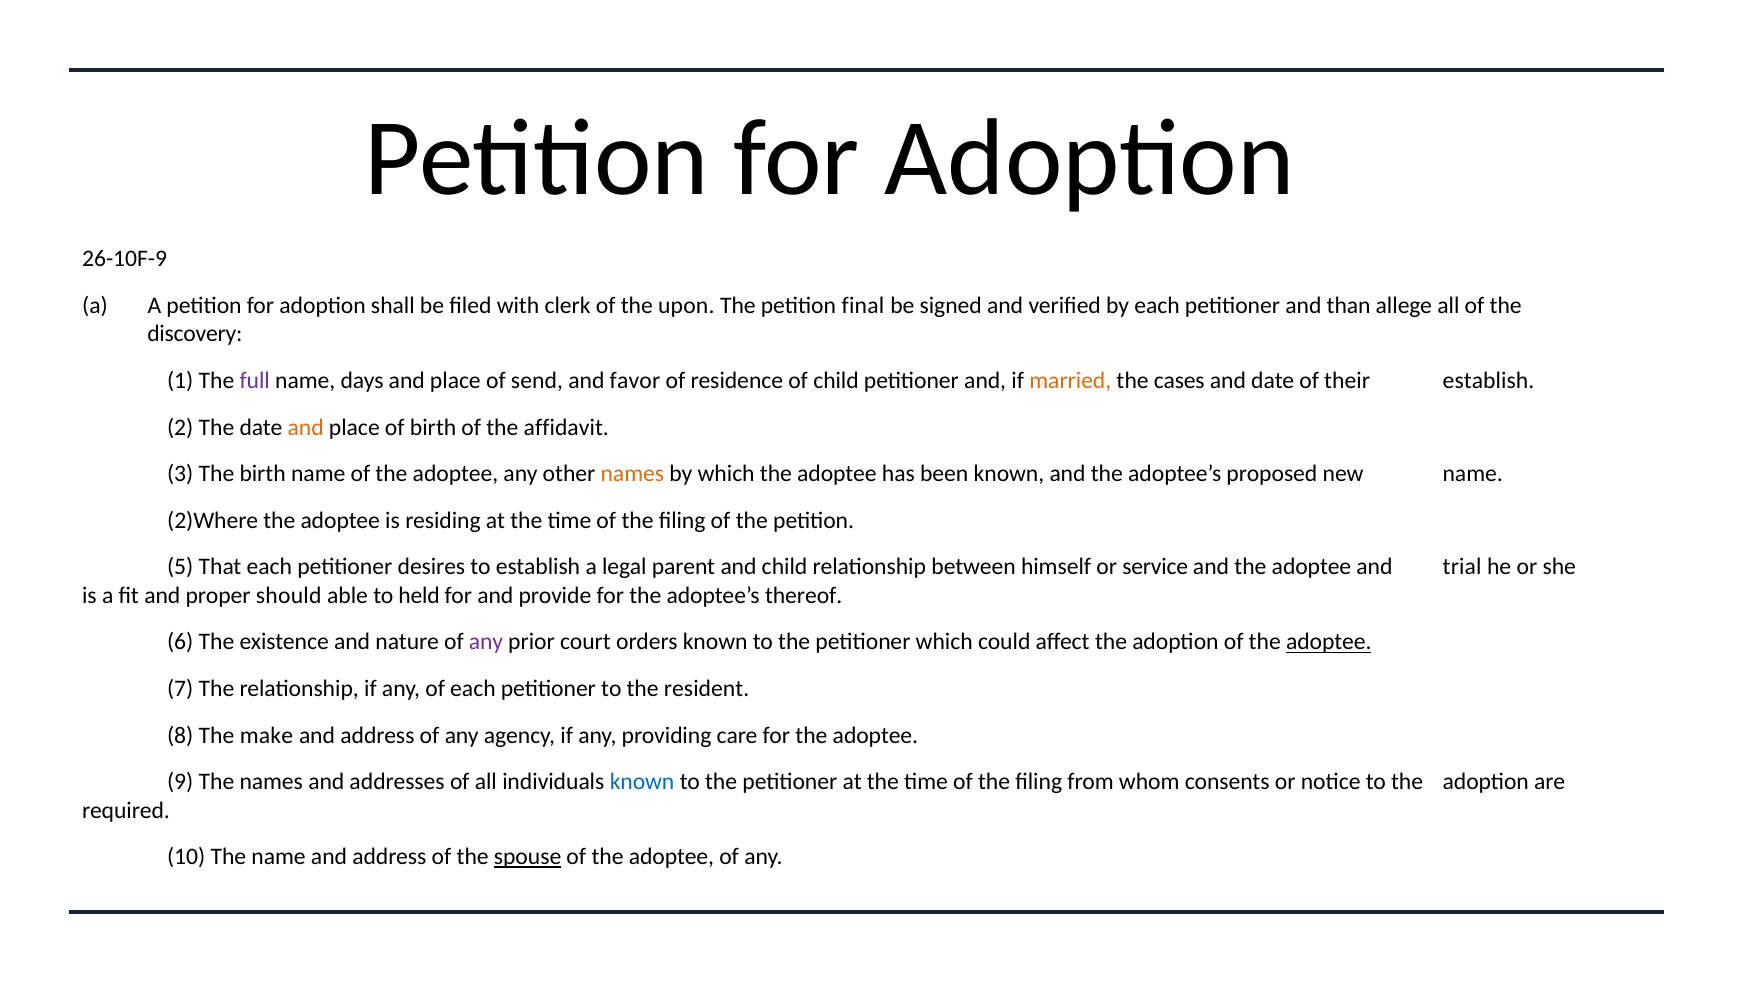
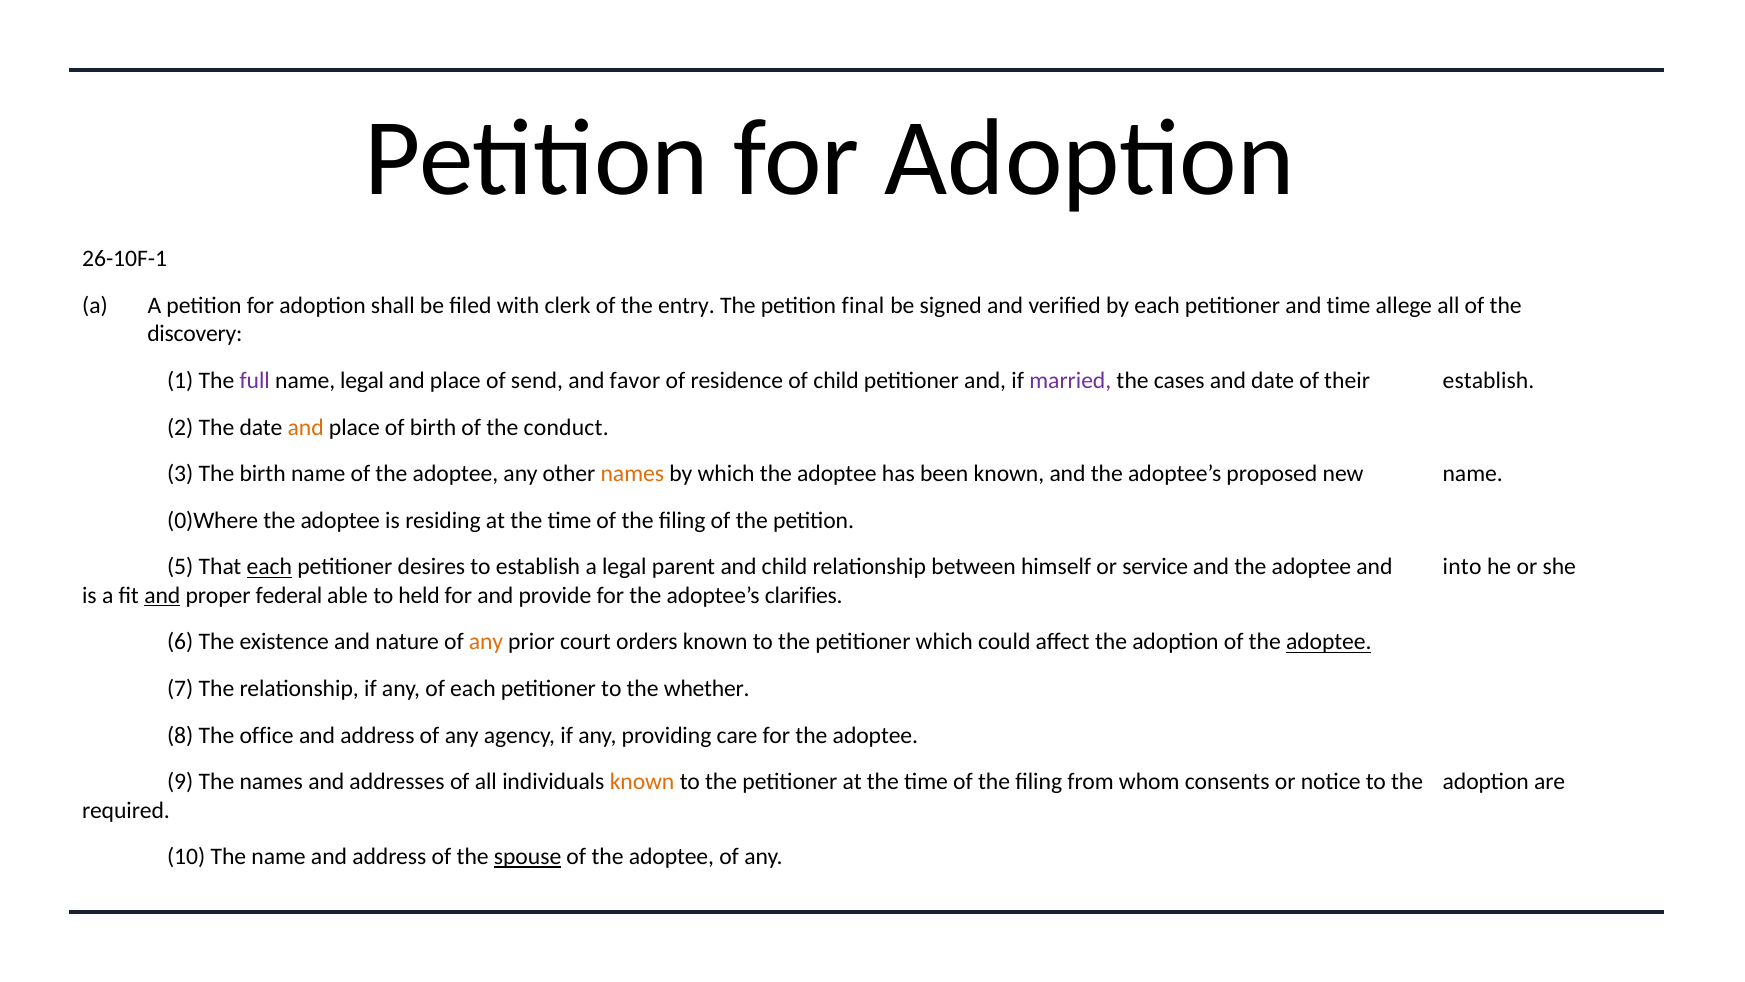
26-10F-9: 26-10F-9 -> 26-10F-1
upon: upon -> entry
and than: than -> time
name days: days -> legal
married colour: orange -> purple
affidavit: affidavit -> conduct
2)Where: 2)Where -> 0)Where
each at (269, 567) underline: none -> present
trial: trial -> into
and at (162, 595) underline: none -> present
should: should -> federal
thereof: thereof -> clarifies
any at (486, 642) colour: purple -> orange
resident: resident -> whether
make: make -> office
known at (642, 782) colour: blue -> orange
